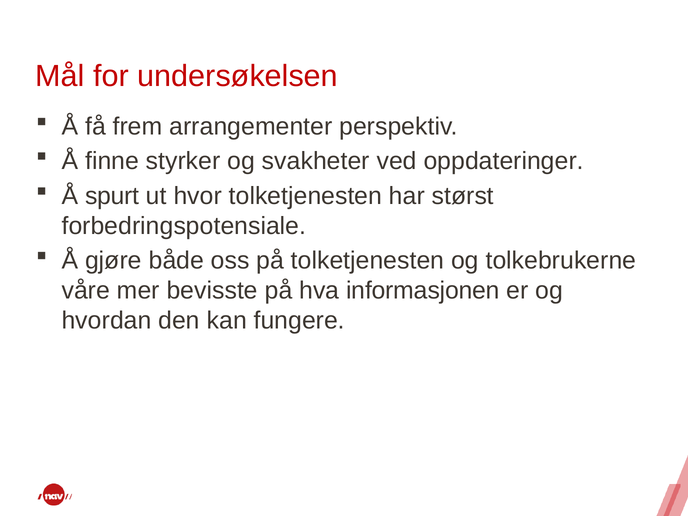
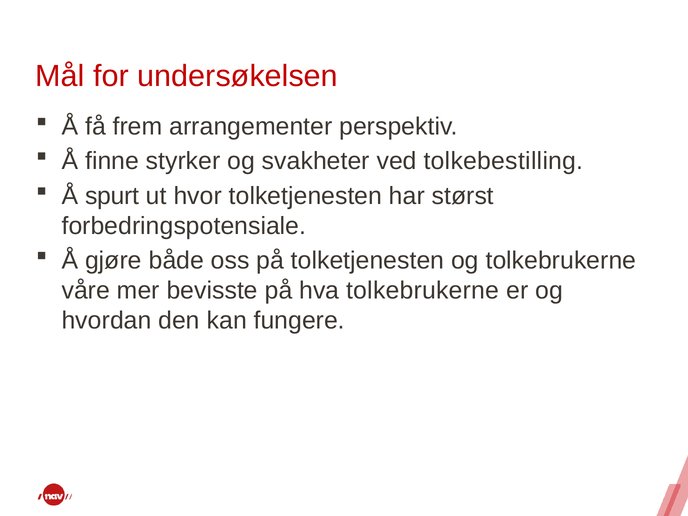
oppdateringer: oppdateringer -> tolkebestilling
hva informasjonen: informasjonen -> tolkebrukerne
